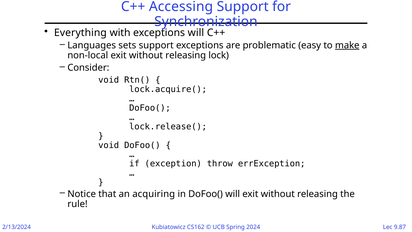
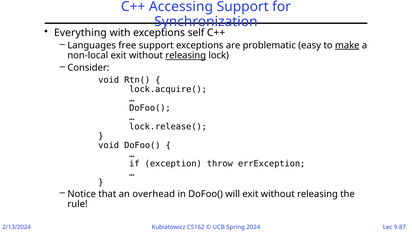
exceptions will: will -> self
sets: sets -> free
releasing at (186, 55) underline: none -> present
acquiring: acquiring -> overhead
